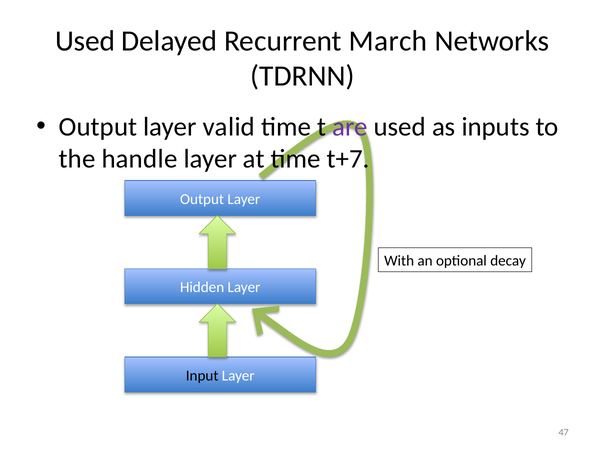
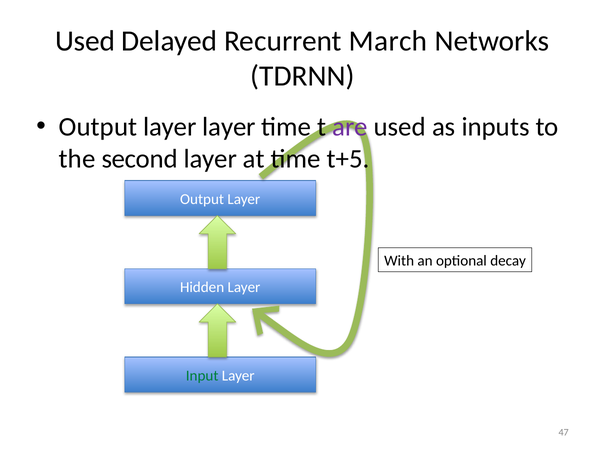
layer valid: valid -> layer
handle: handle -> second
t+7: t+7 -> t+5
Input colour: black -> green
